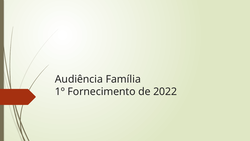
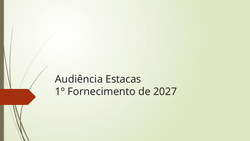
Família: Família -> Estacas
2022: 2022 -> 2027
